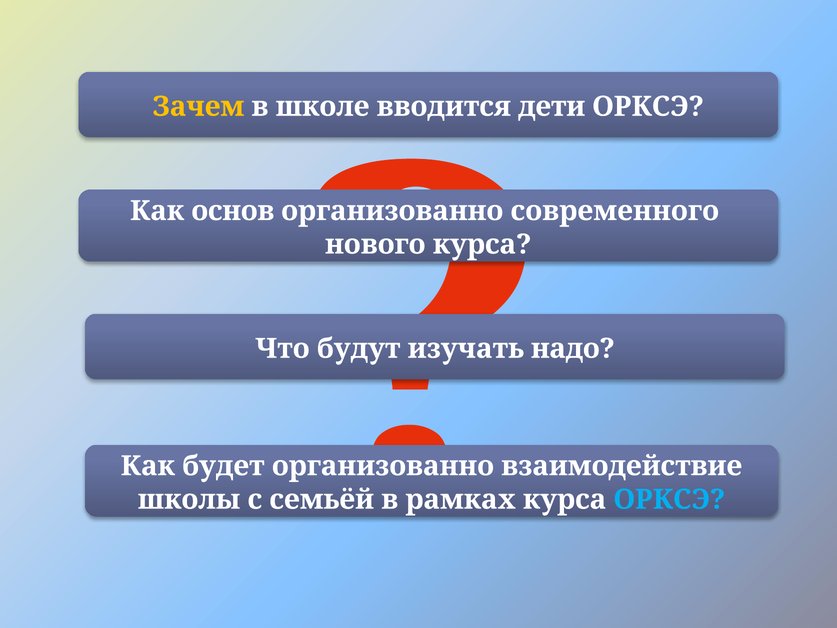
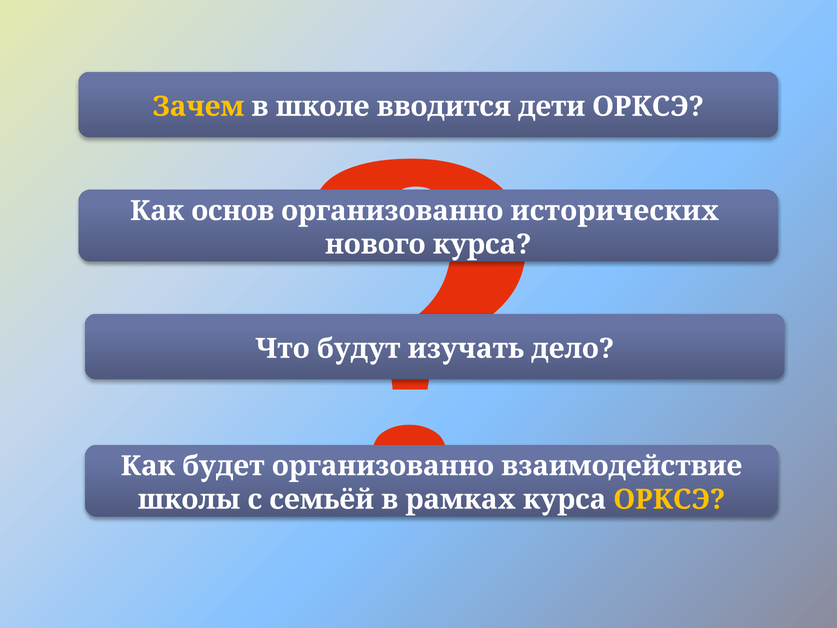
современного: современного -> исторических
надо: надо -> дело
ОРКСЭ at (669, 499) colour: light blue -> yellow
